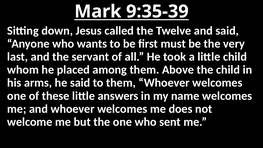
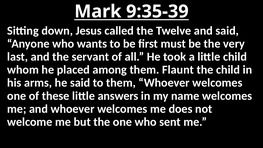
Above: Above -> Flaunt
